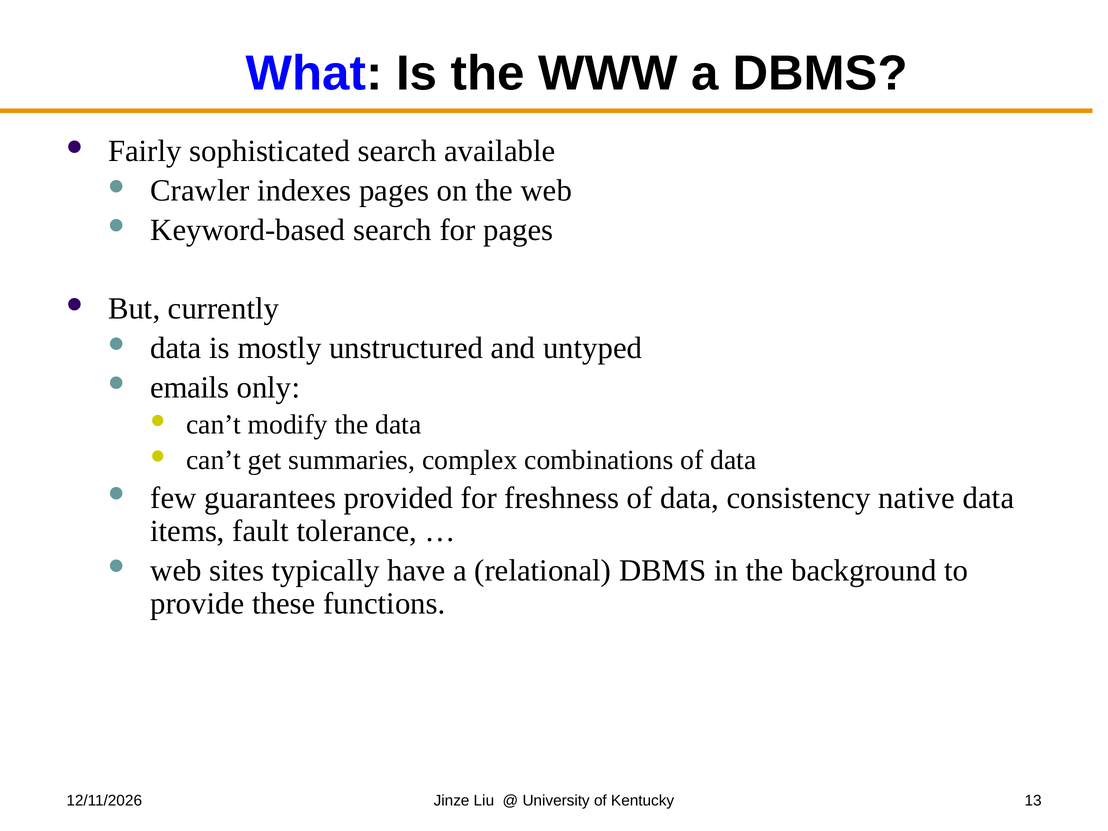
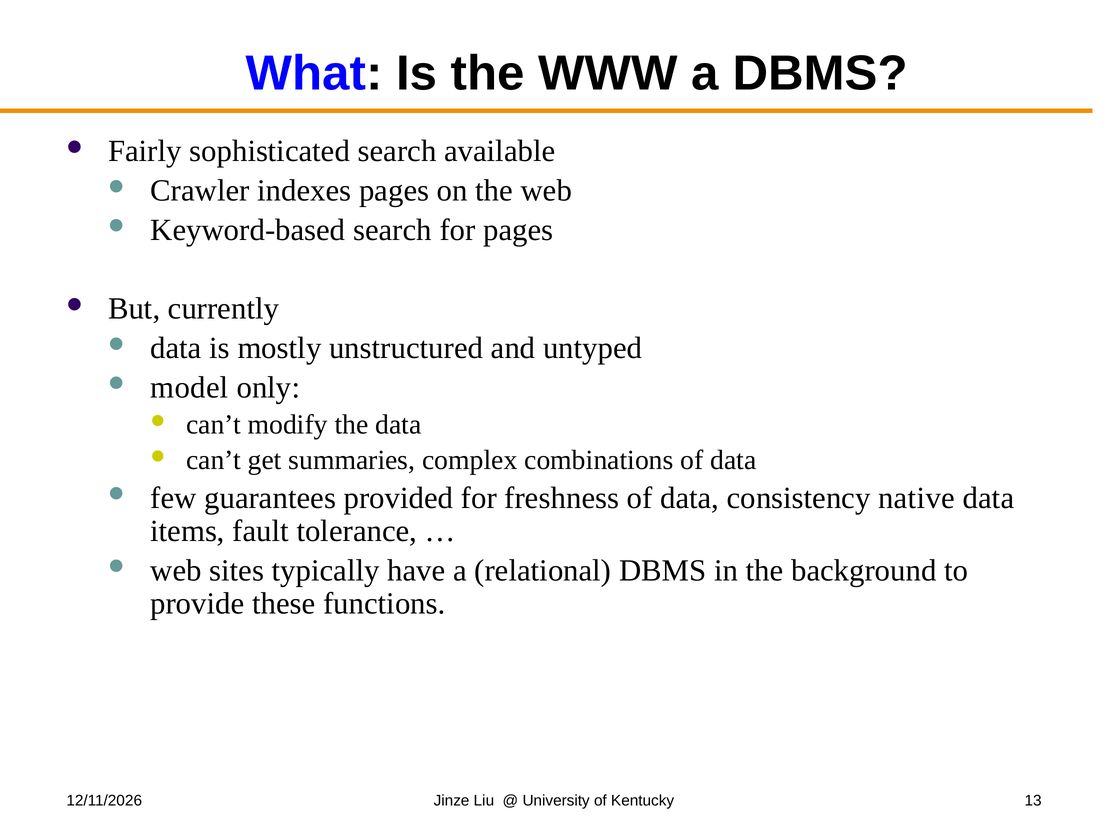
emails: emails -> model
